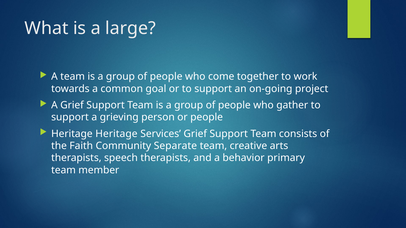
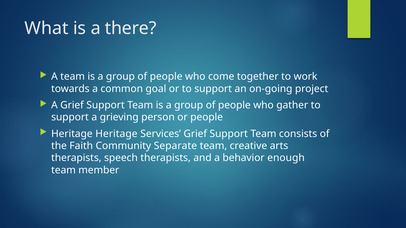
large: large -> there
primary: primary -> enough
